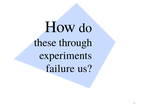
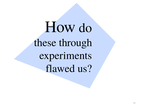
failure: failure -> flawed
